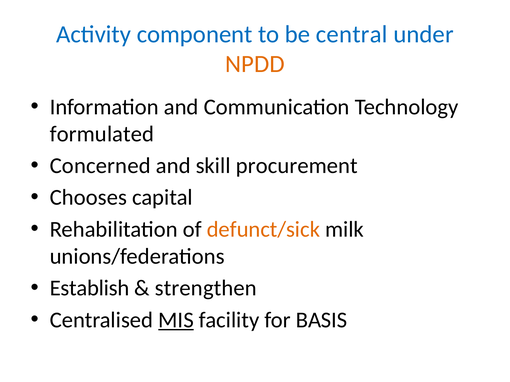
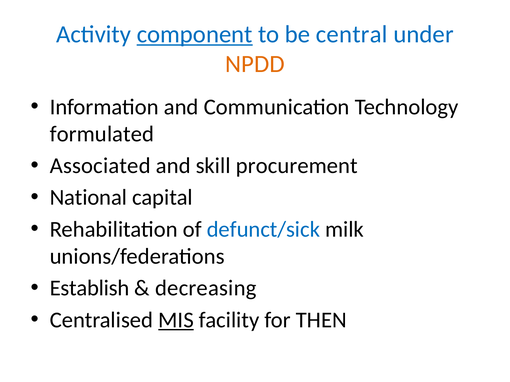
component underline: none -> present
Concerned: Concerned -> Associated
Chooses: Chooses -> National
defunct/sick colour: orange -> blue
strengthen: strengthen -> decreasing
BASIS: BASIS -> THEN
